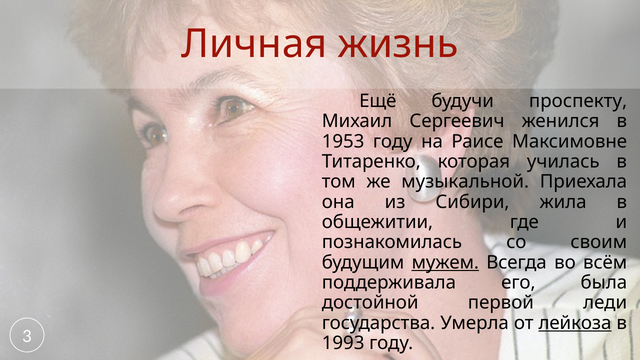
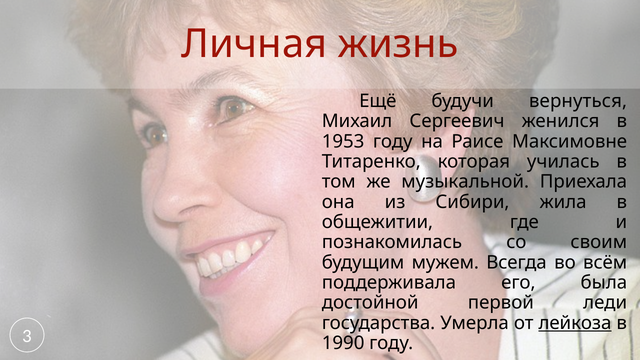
проспекту: проспекту -> вернуться
мужем underline: present -> none
1993: 1993 -> 1990
